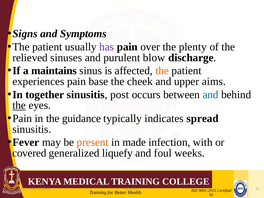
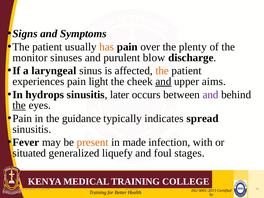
has colour: purple -> orange
relieved: relieved -> monitor
maintains: maintains -> laryngeal
base: base -> light
and at (163, 81) underline: none -> present
together: together -> hydrops
post: post -> later
and at (211, 95) colour: blue -> purple
covered: covered -> situated
weeks: weeks -> stages
